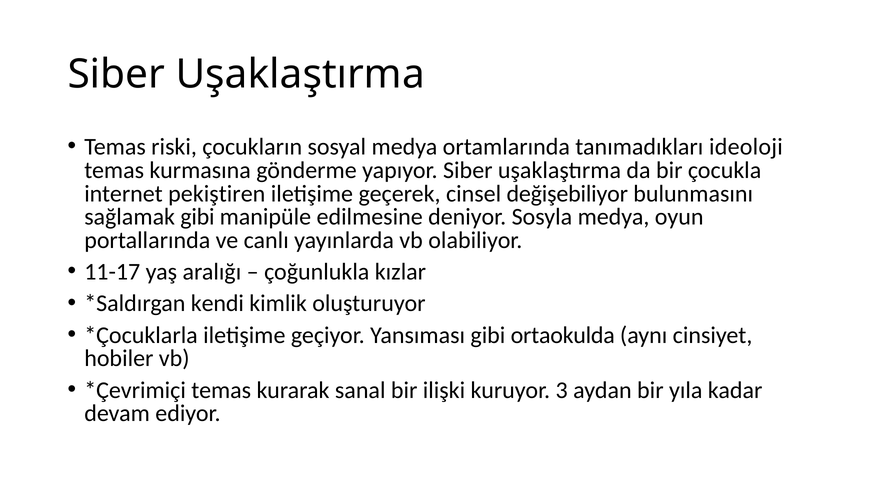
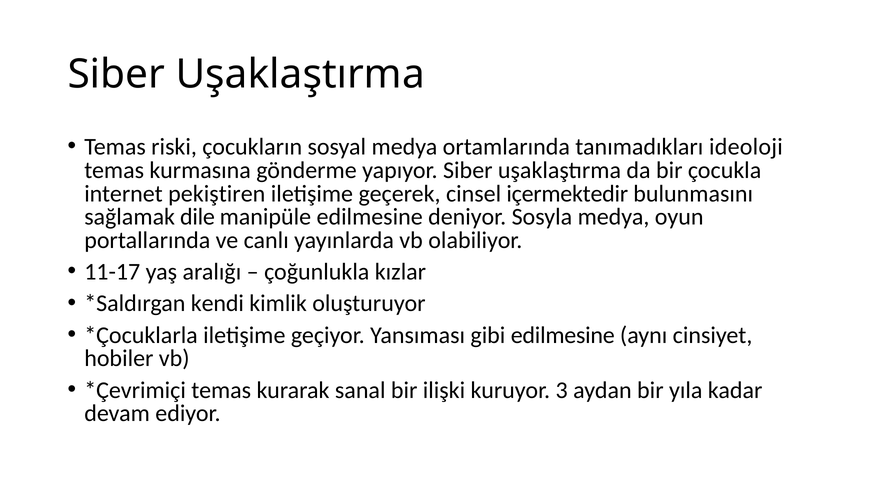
değişebiliyor: değişebiliyor -> içermektedir
sağlamak gibi: gibi -> dile
gibi ortaokulda: ortaokulda -> edilmesine
